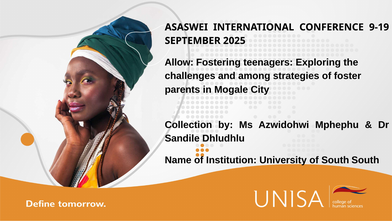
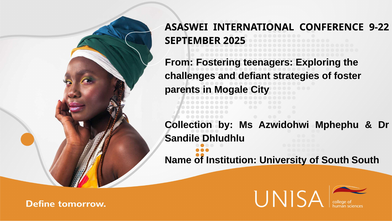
9-19: 9-19 -> 9-22
Allow: Allow -> From
among: among -> defiant
